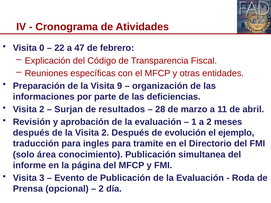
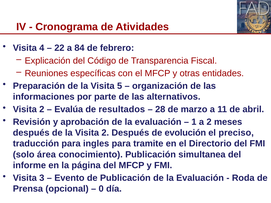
0: 0 -> 4
47: 47 -> 84
9: 9 -> 5
deficiencias: deficiencias -> alternativos
Surjan: Surjan -> Evalúa
ejemplo: ejemplo -> preciso
2 at (101, 189): 2 -> 0
